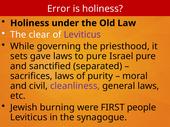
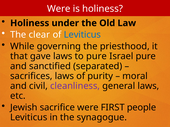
Error at (59, 9): Error -> Were
Leviticus at (82, 35) colour: purple -> blue
sets: sets -> that
burning: burning -> sacrifice
